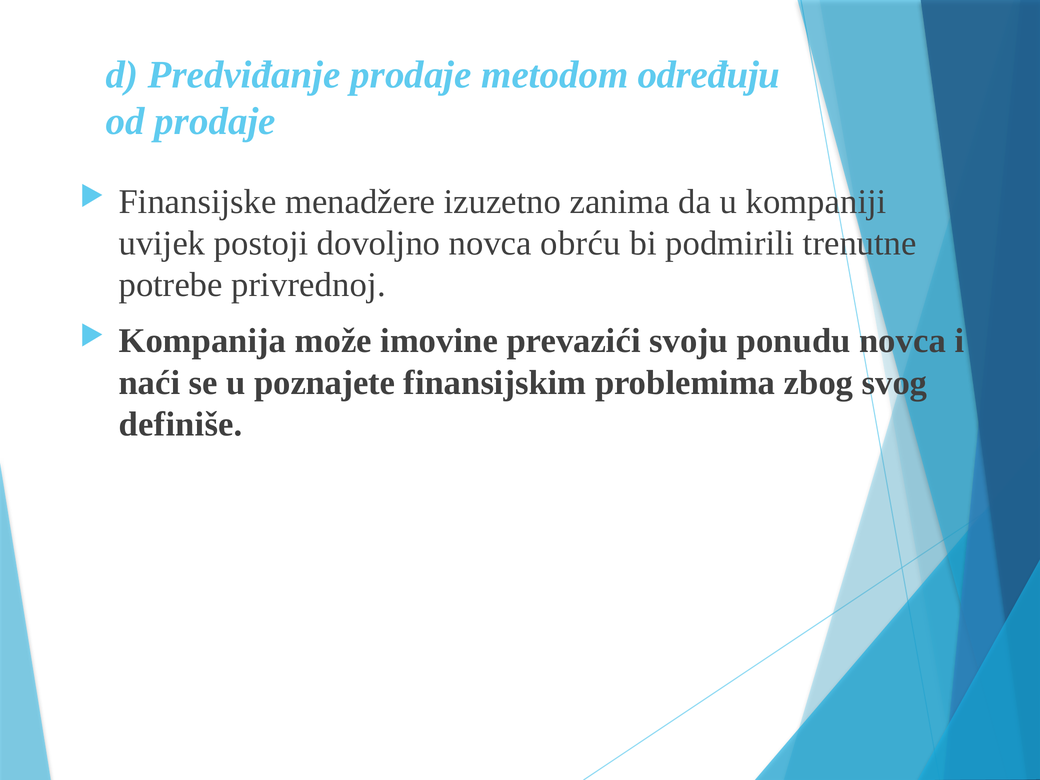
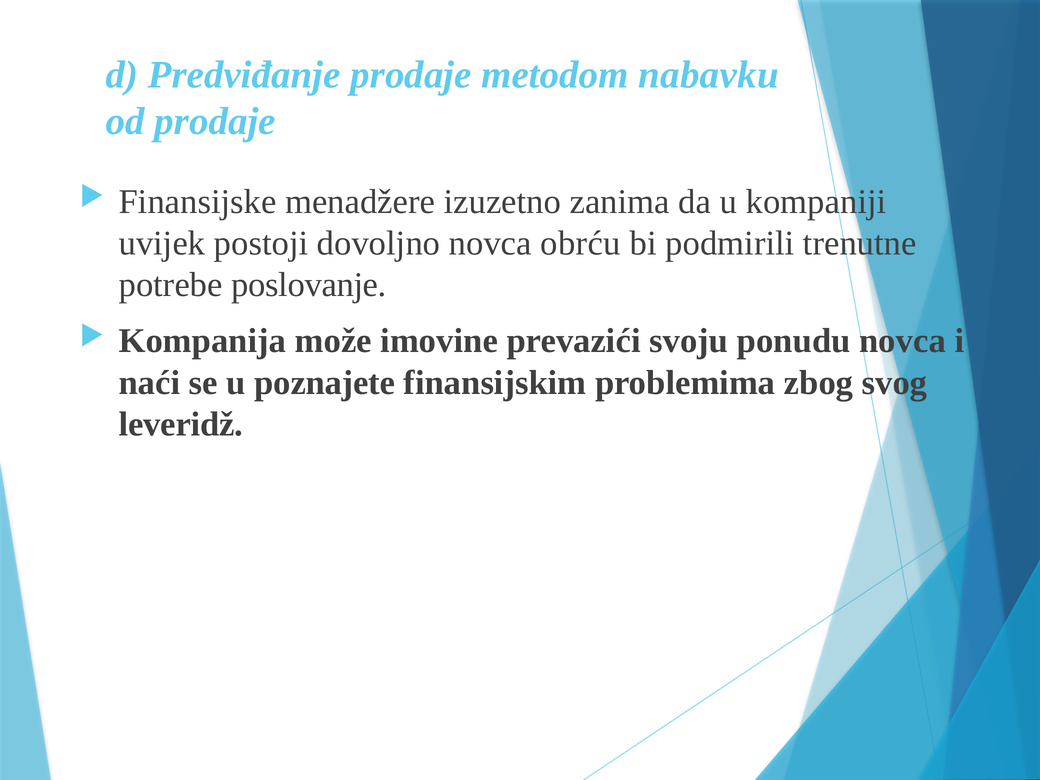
određuju: određuju -> nabavku
privrednoj: privrednoj -> poslovanje
definiše: definiše -> leveridž
